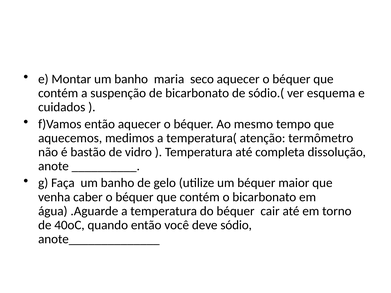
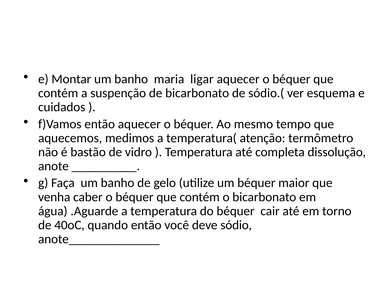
seco: seco -> ligar
